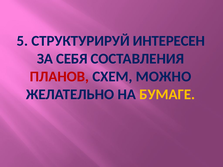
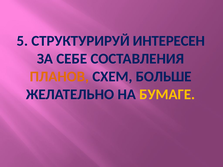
СЕБЯ: СЕБЯ -> СЕБЕ
ПЛАНОВ colour: red -> orange
МОЖНО: МОЖНО -> БОЛЬШЕ
